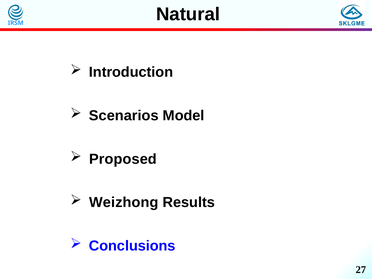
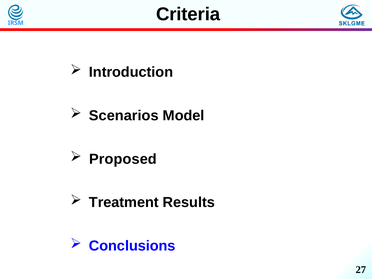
Natural: Natural -> Criteria
Weizhong: Weizhong -> Treatment
